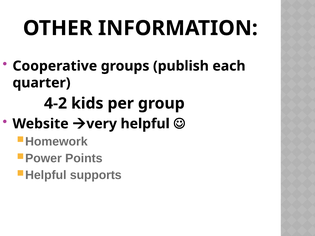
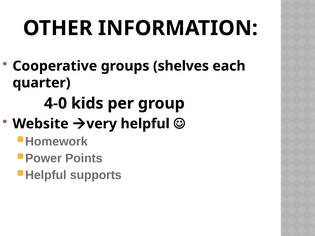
publish: publish -> shelves
4-2: 4-2 -> 4-0
